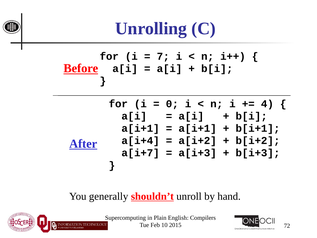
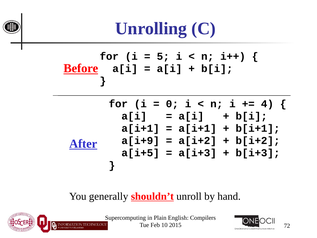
7: 7 -> 5
a[i+4: a[i+4 -> a[i+9
a[i+7: a[i+7 -> a[i+5
